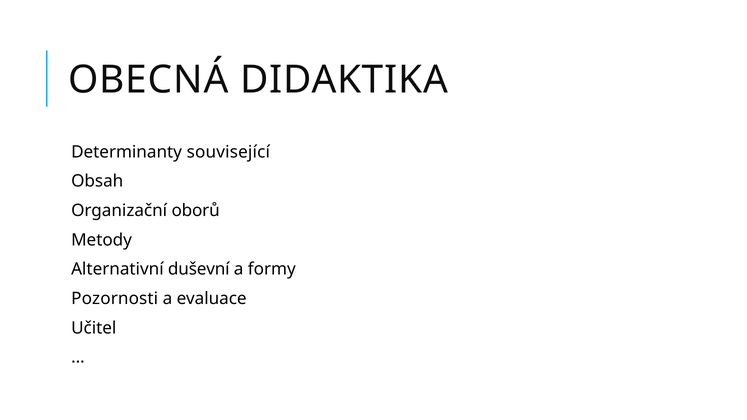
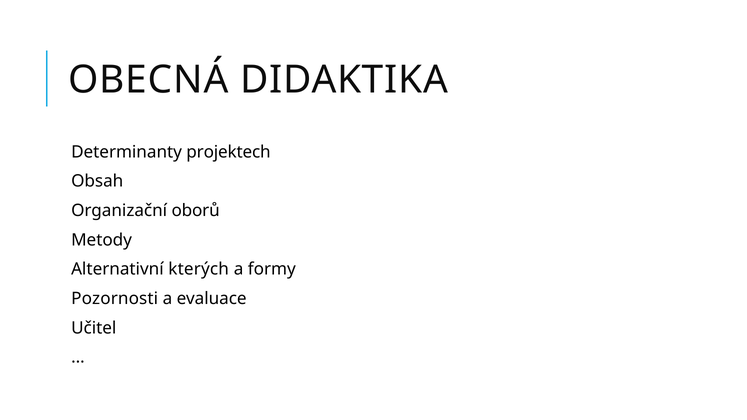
související: související -> projektech
duševní: duševní -> kterých
